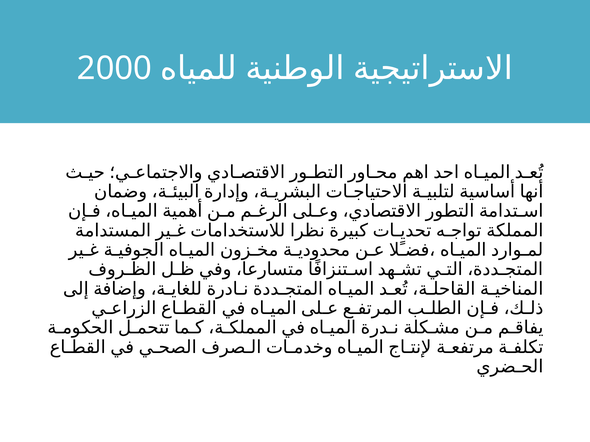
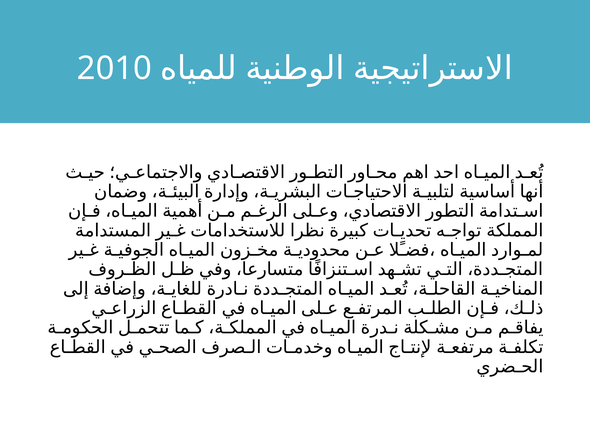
2000: 2000 -> 2010
